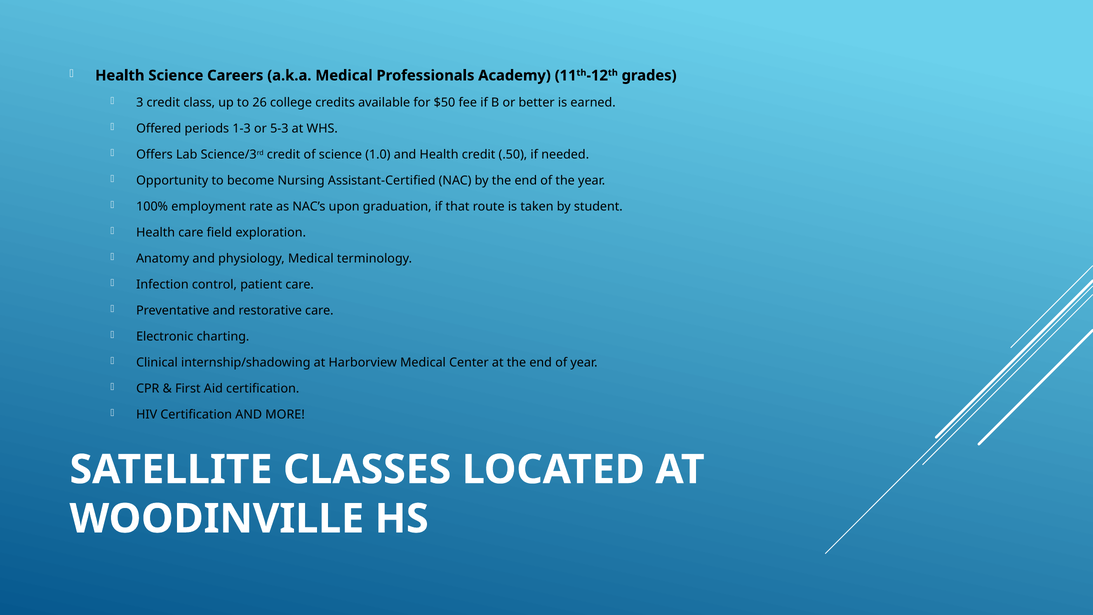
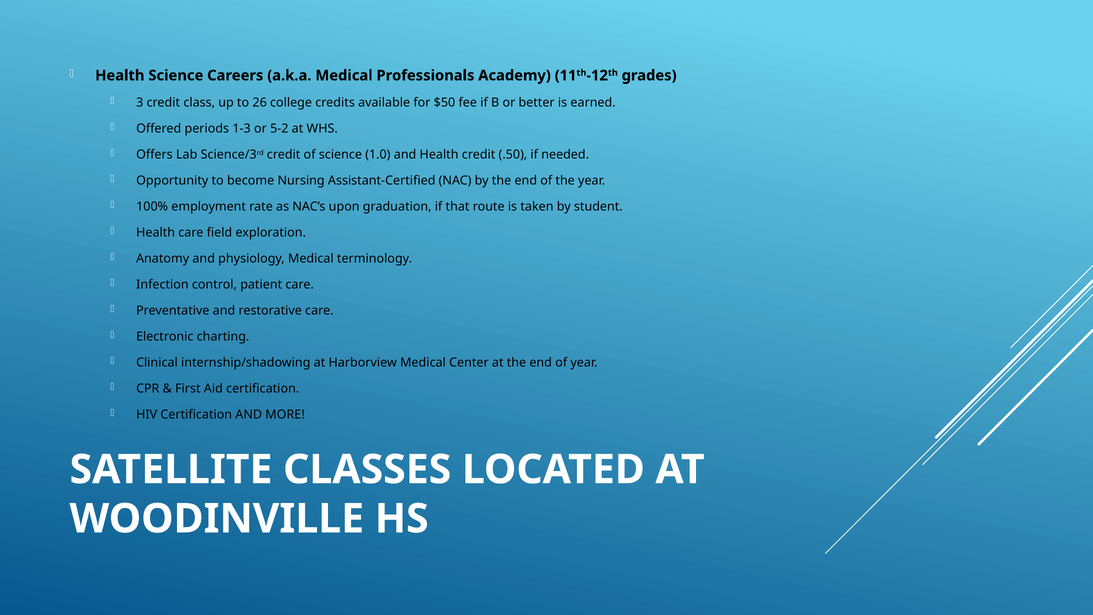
5-3: 5-3 -> 5-2
